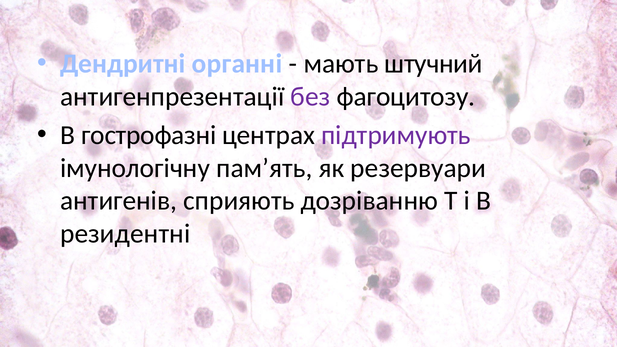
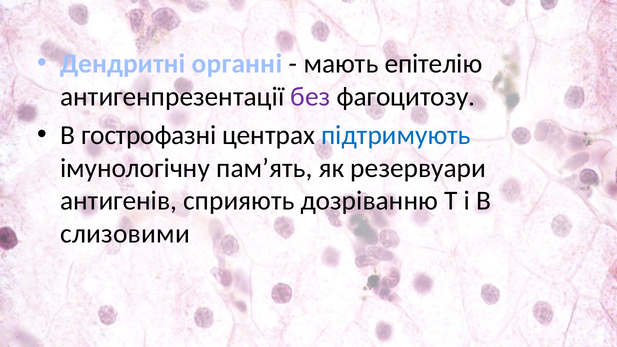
штучний: штучний -> епітелію
підтримують colour: purple -> blue
резидентні: резидентні -> слизовими
